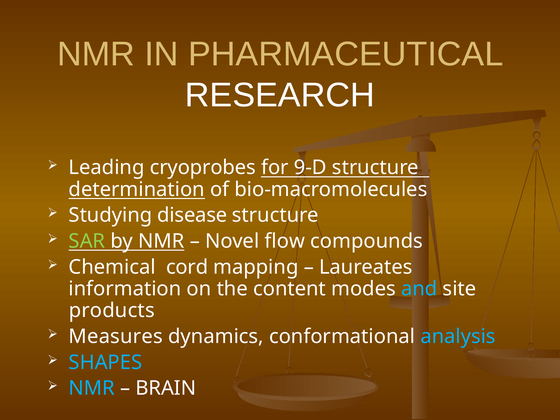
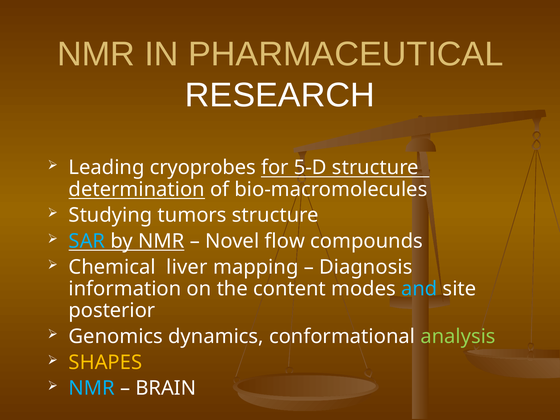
9-D: 9-D -> 5-D
disease: disease -> tumors
SAR colour: light green -> light blue
cord: cord -> liver
Laureates: Laureates -> Diagnosis
products: products -> posterior
Measures: Measures -> Genomics
analysis colour: light blue -> light green
SHAPES colour: light blue -> yellow
